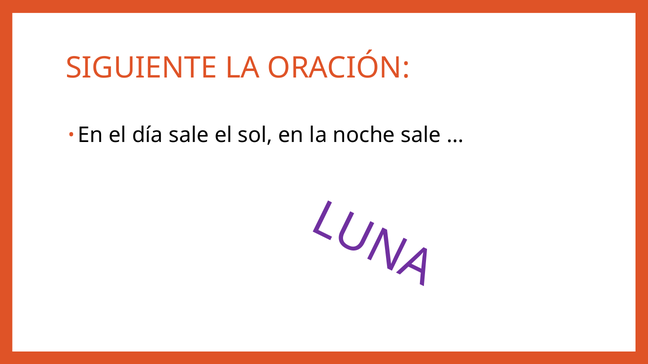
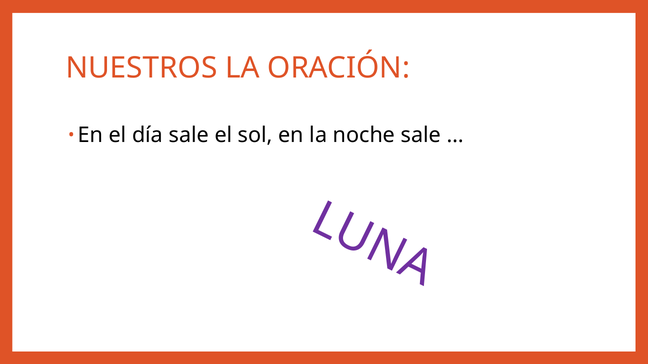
SIGUIENTE: SIGUIENTE -> NUESTROS
